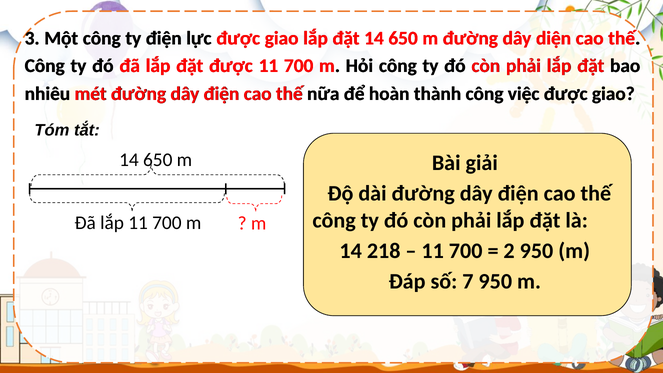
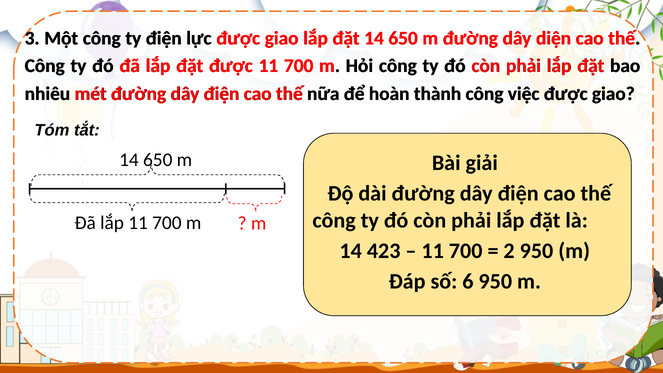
218: 218 -> 423
7: 7 -> 6
